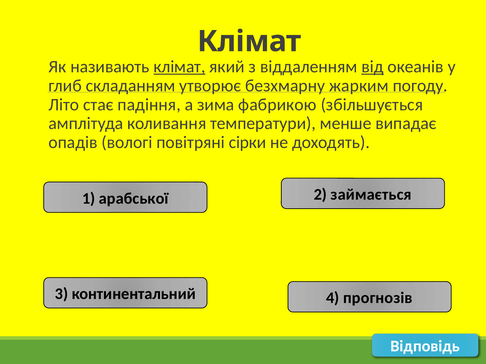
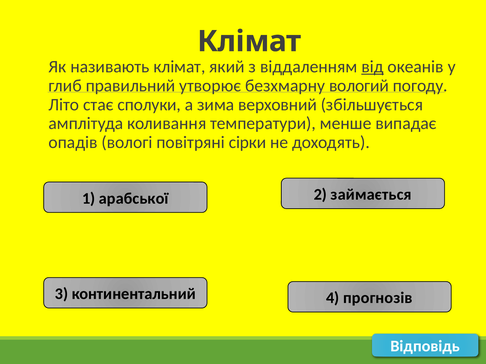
клімат at (179, 67) underline: present -> none
складанням: складанням -> правильний
жарким: жарким -> вологий
падіння: падіння -> сполуки
фабрикою: фабрикою -> верховний
